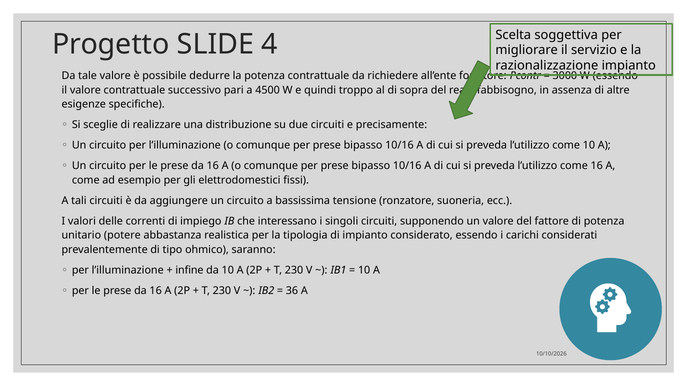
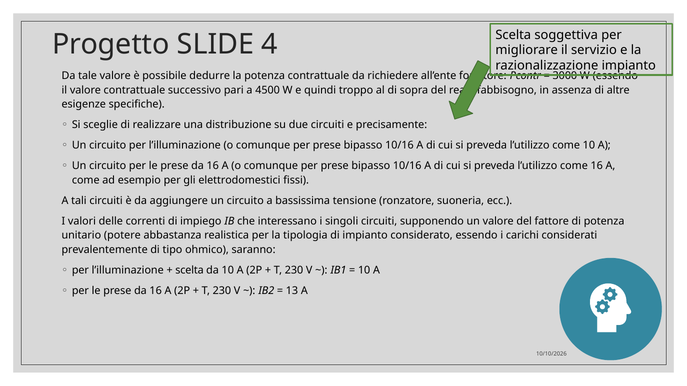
infine at (189, 270): infine -> scelta
36: 36 -> 13
